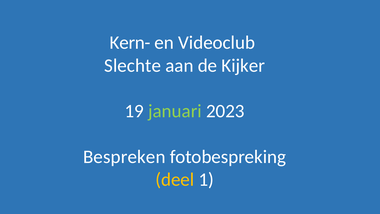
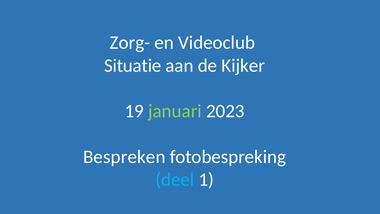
Kern-: Kern- -> Zorg-
Slechte: Slechte -> Situatie
deel colour: yellow -> light blue
